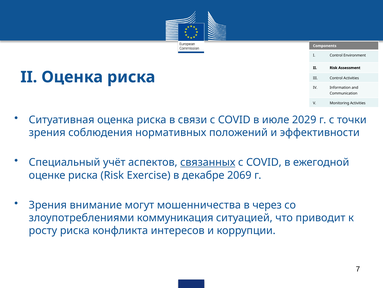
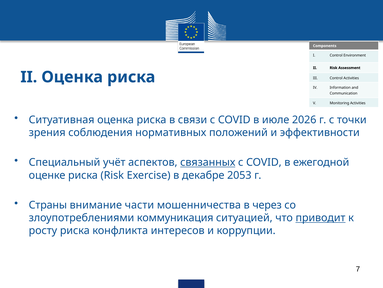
2029: 2029 -> 2026
2069: 2069 -> 2053
Зрения at (48, 205): Зрения -> Страны
могут: могут -> части
приводит underline: none -> present
